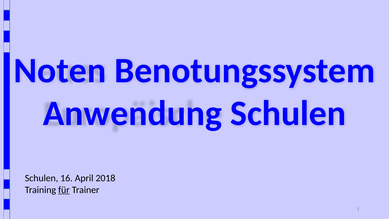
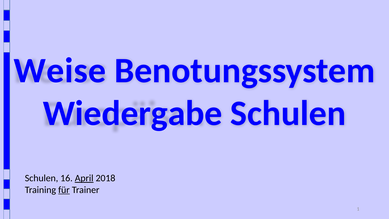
Noten: Noten -> Weise
Anwendung: Anwendung -> Wiedergabe
April underline: none -> present
